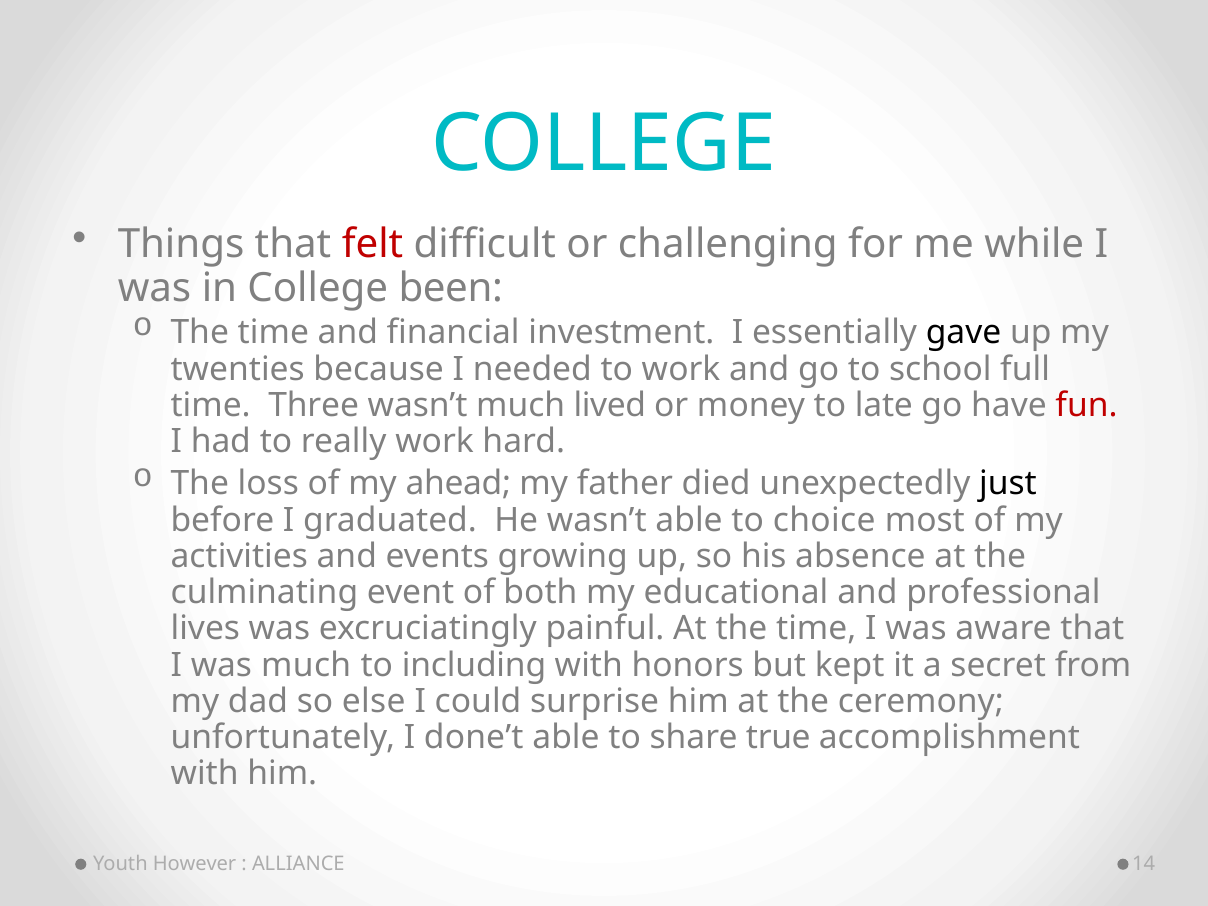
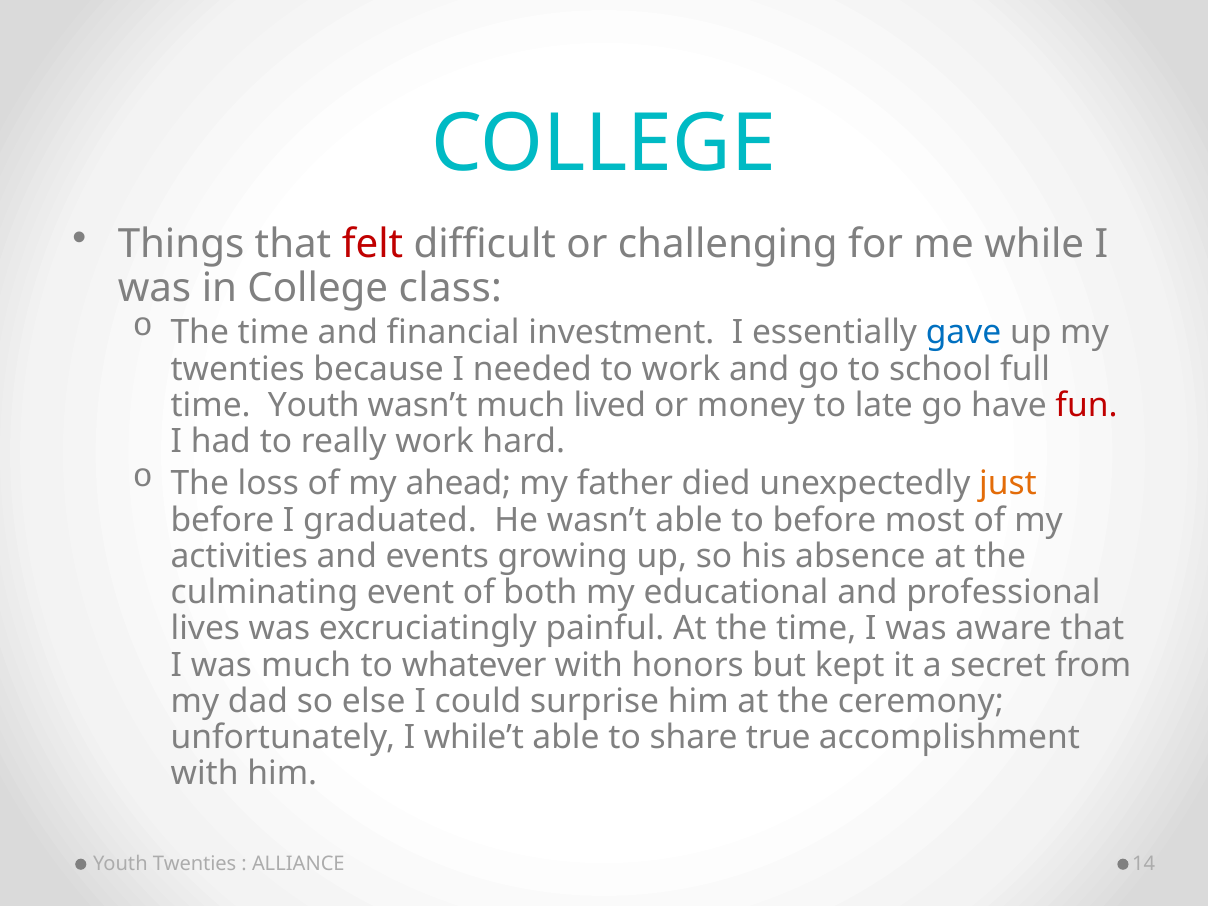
been: been -> class
gave colour: black -> blue
time Three: Three -> Youth
just colour: black -> orange
to choice: choice -> before
including: including -> whatever
done’t: done’t -> while’t
Youth However: However -> Twenties
